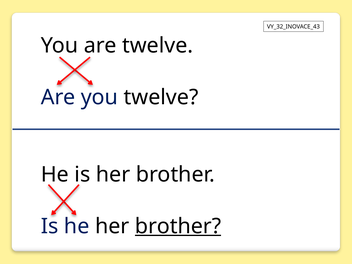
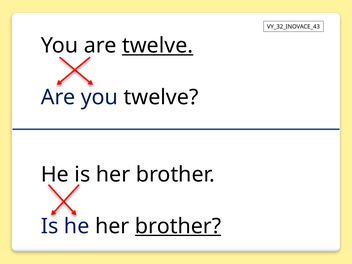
twelve at (158, 46) underline: none -> present
